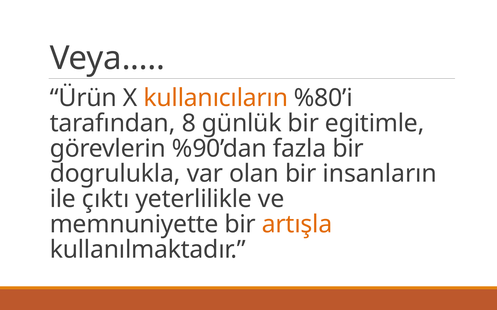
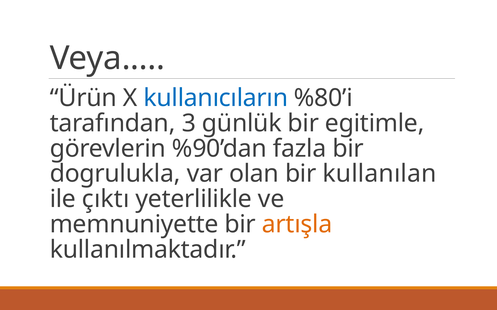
kullanıcıların colour: orange -> blue
8: 8 -> 3
insanların: insanların -> kullanılan
